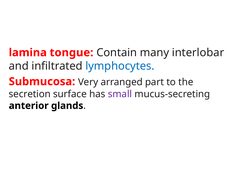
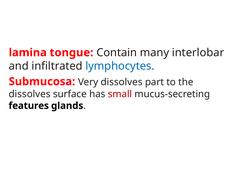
Very arranged: arranged -> dissolves
secretion at (30, 94): secretion -> dissolves
small colour: purple -> red
anterior: anterior -> features
